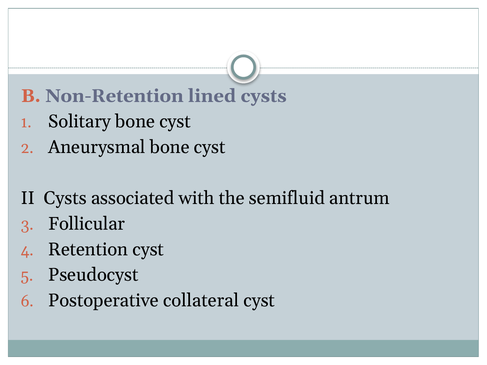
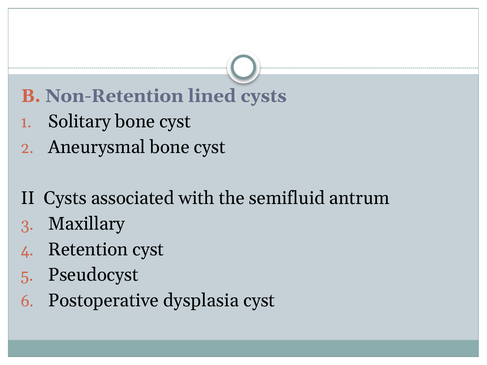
Follicular: Follicular -> Maxillary
collateral: collateral -> dysplasia
